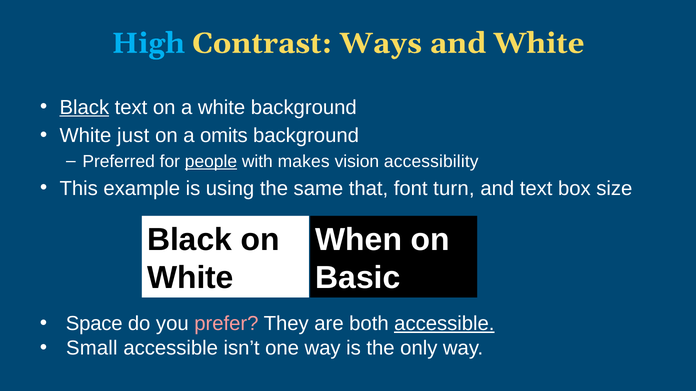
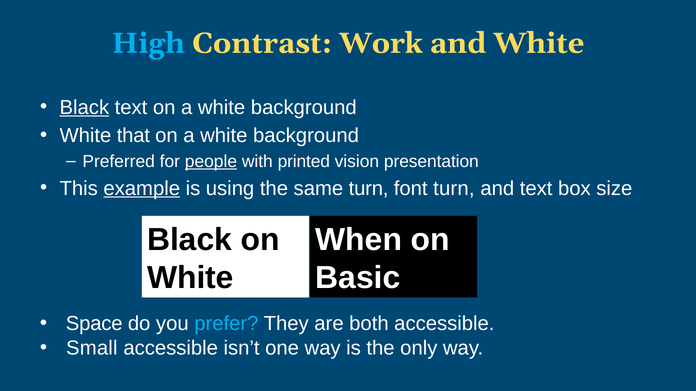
Ways: Ways -> Work
just: just -> that
omits at (224, 136): omits -> white
makes: makes -> printed
accessibility: accessibility -> presentation
example underline: none -> present
same that: that -> turn
prefer colour: pink -> light blue
accessible at (444, 324) underline: present -> none
